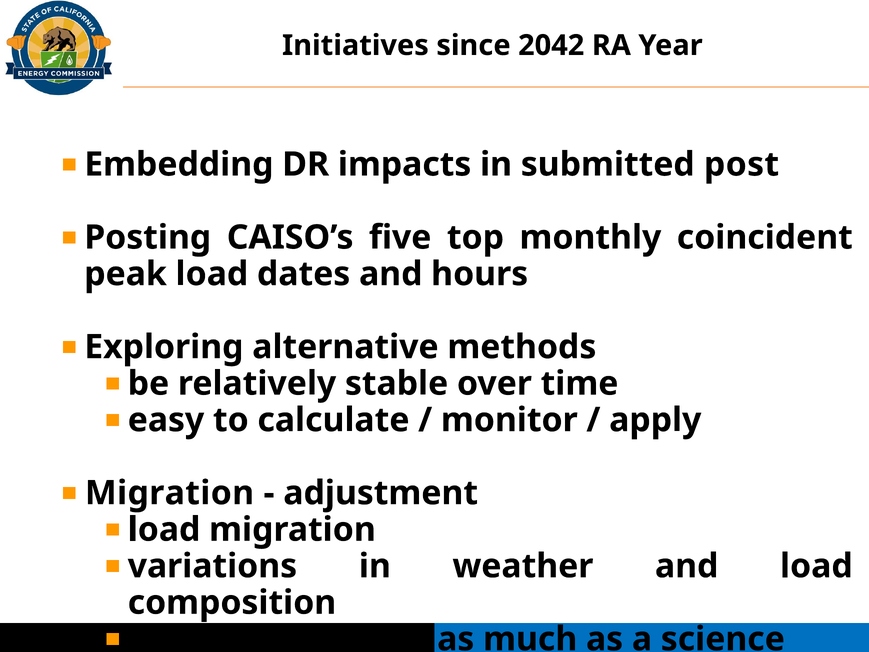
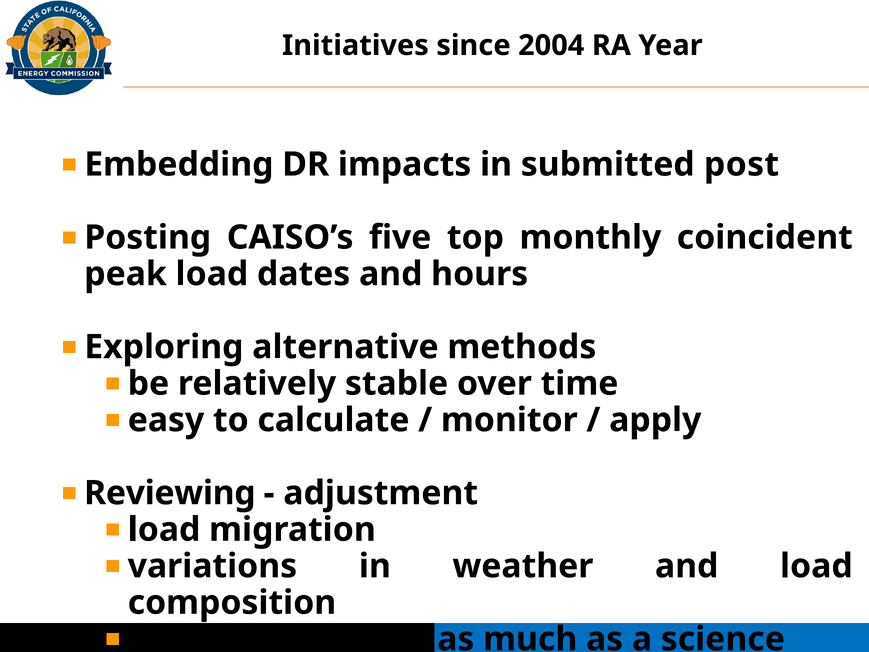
2042: 2042 -> 2004
Migration at (169, 493): Migration -> Reviewing
